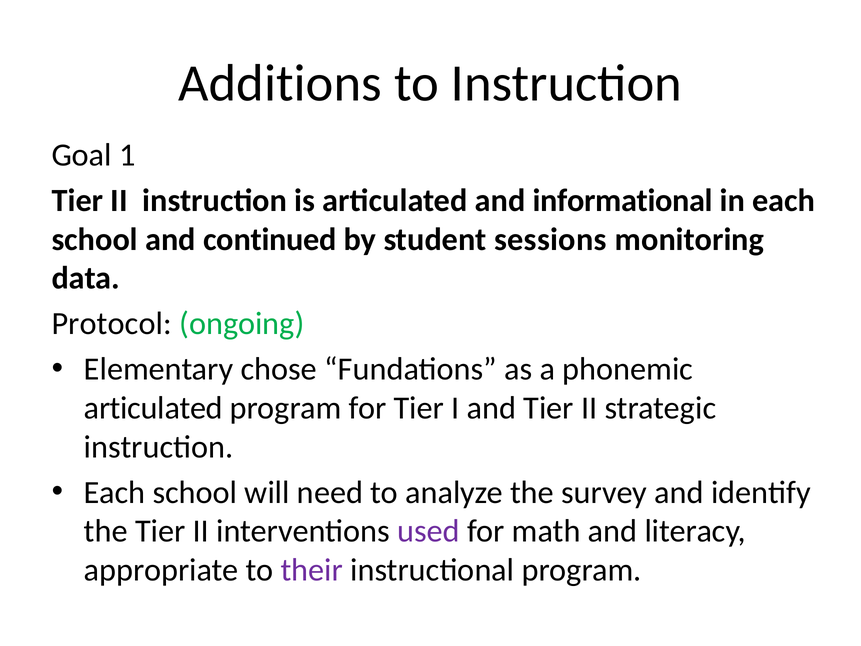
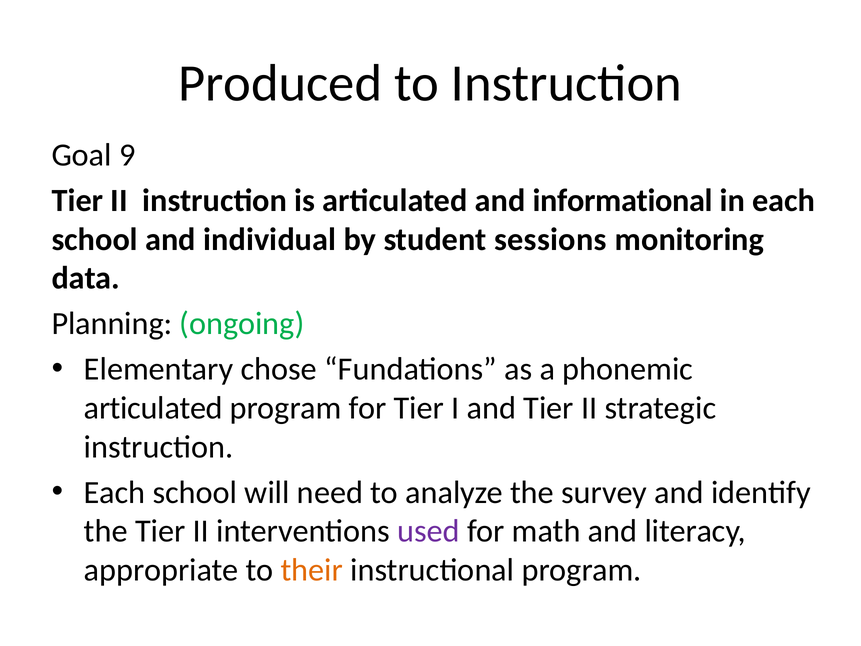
Additions: Additions -> Produced
1: 1 -> 9
continued: continued -> individual
Protocol: Protocol -> Planning
their colour: purple -> orange
